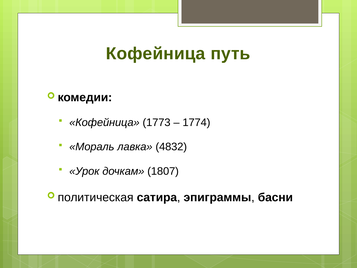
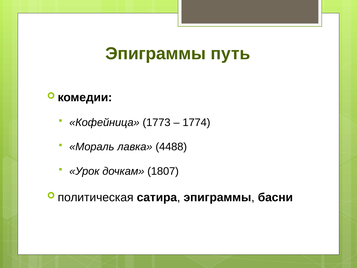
Кофейница at (156, 54): Кофейница -> Эпиграммы
4832: 4832 -> 4488
